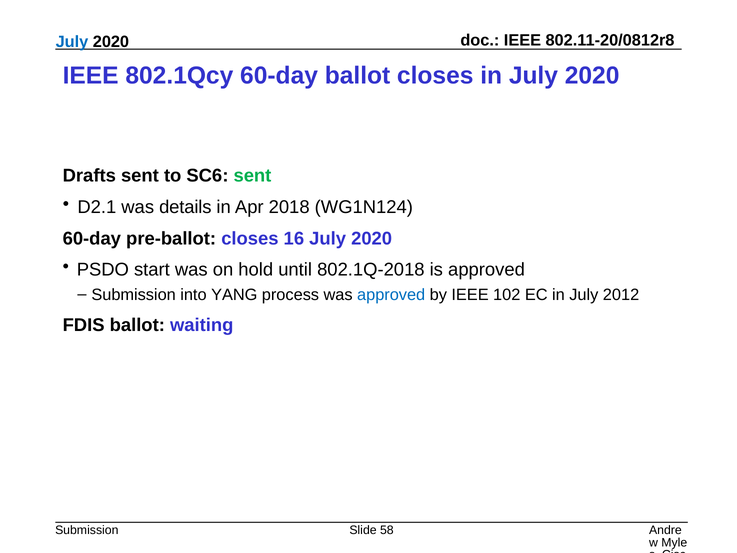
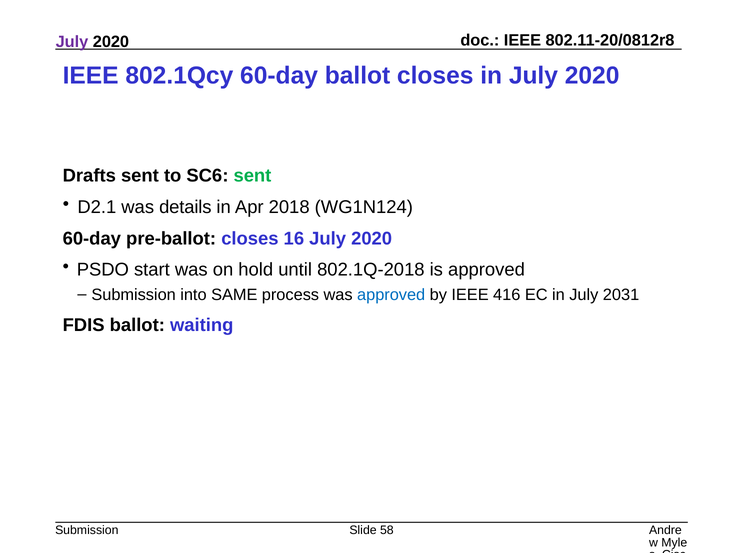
July at (72, 42) colour: blue -> purple
YANG: YANG -> SAME
102: 102 -> 416
2012: 2012 -> 2031
